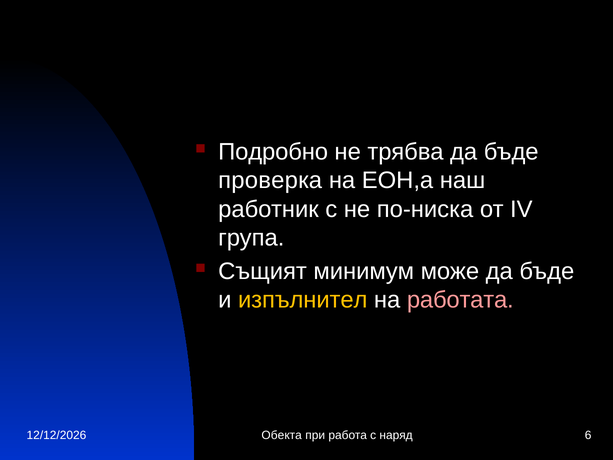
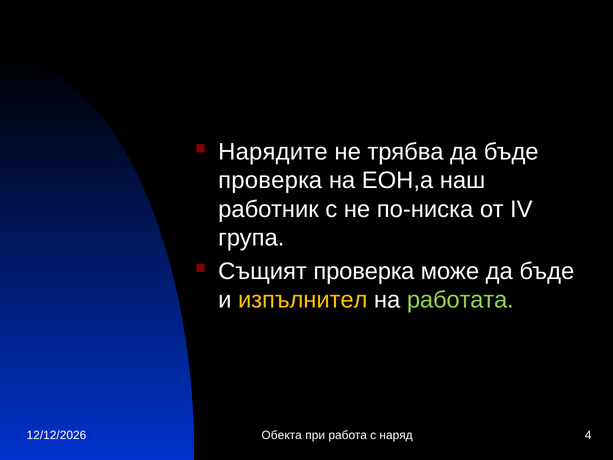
Подробно: Подробно -> Нарядите
Същият минимум: минимум -> проверка
работата colour: pink -> light green
6: 6 -> 4
